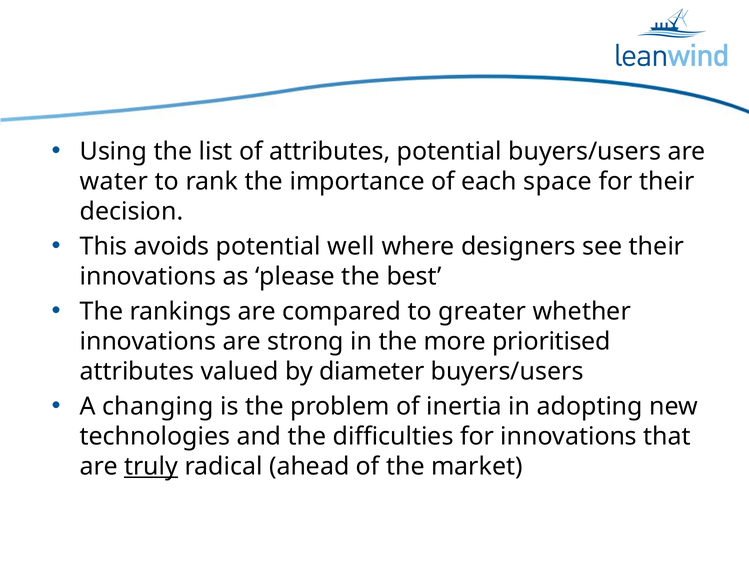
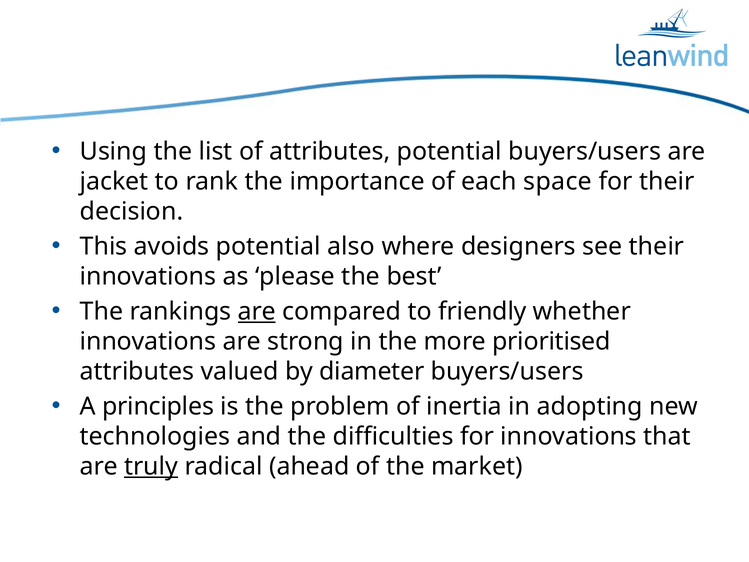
water: water -> jacket
well: well -> also
are at (257, 311) underline: none -> present
greater: greater -> friendly
changing: changing -> principles
